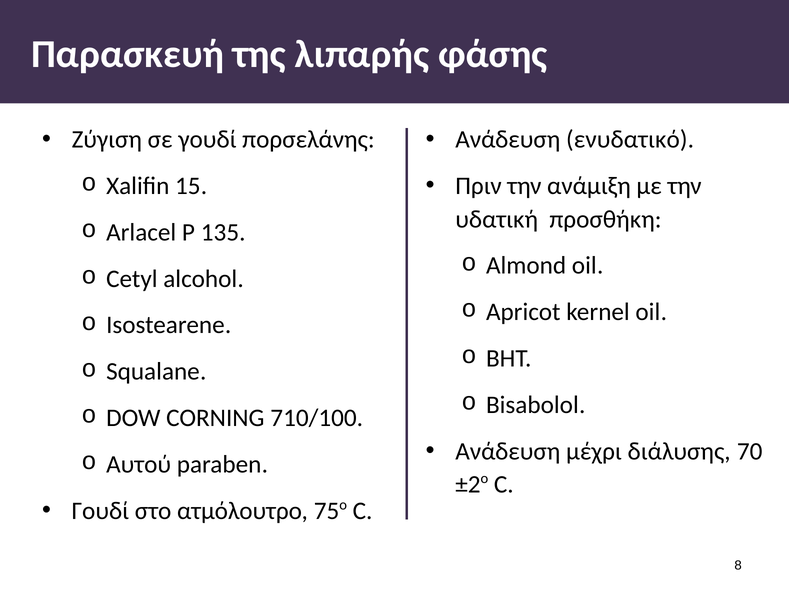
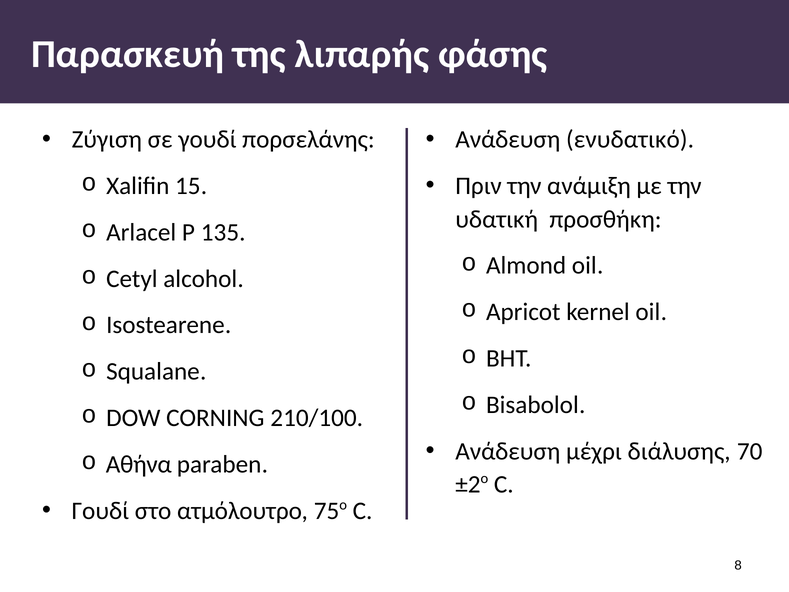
710/100: 710/100 -> 210/100
Αυτού: Αυτού -> Αθήνα
